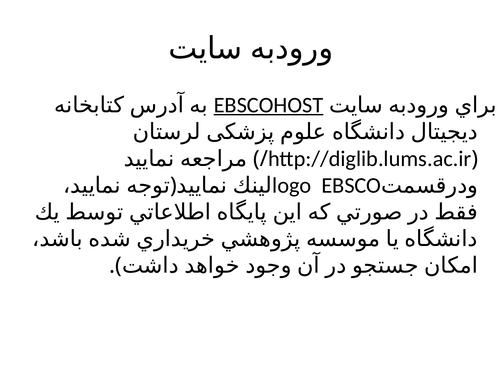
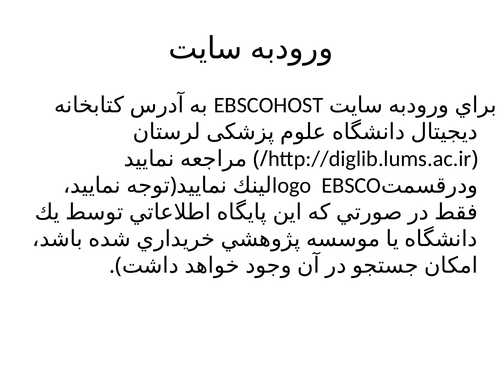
EBSCOHOST underline: present -> none
